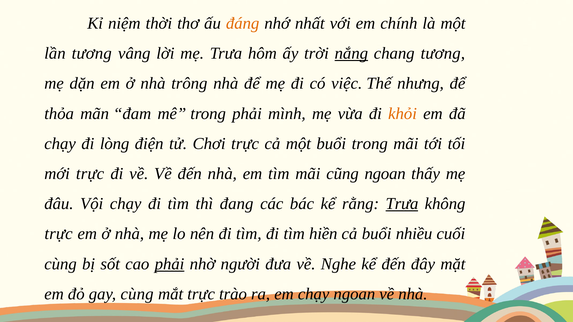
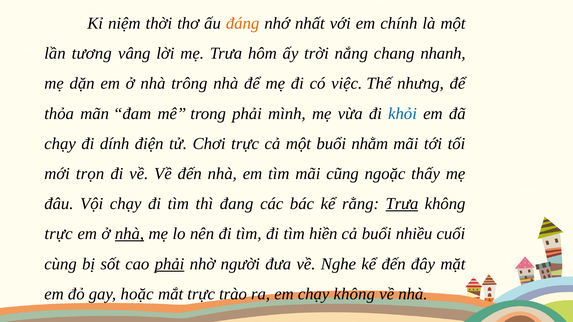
nắng underline: present -> none
chang tương: tương -> nhanh
khỏi colour: orange -> blue
lòng: lòng -> dính
buổi trong: trong -> nhằm
mới trực: trực -> trọn
cũng ngoan: ngoan -> ngoặc
nhà at (129, 234) underline: none -> present
gay cùng: cùng -> hoặc
chạy ngoan: ngoan -> không
